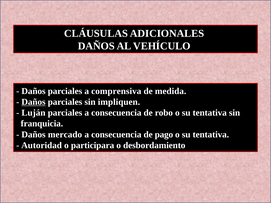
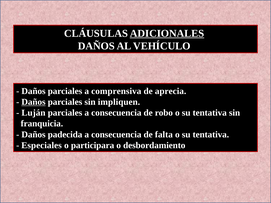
ADICIONALES underline: none -> present
medida: medida -> aprecia
mercado: mercado -> padecida
pago: pago -> falta
Autoridad: Autoridad -> Especiales
